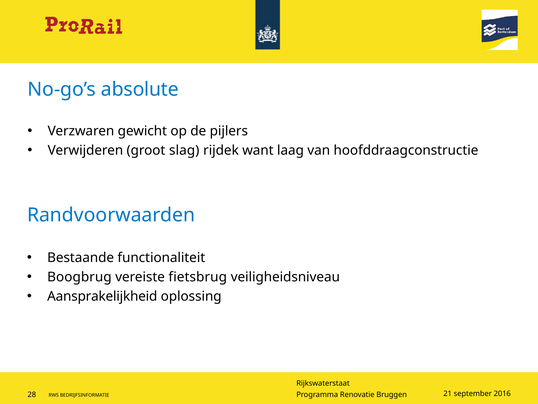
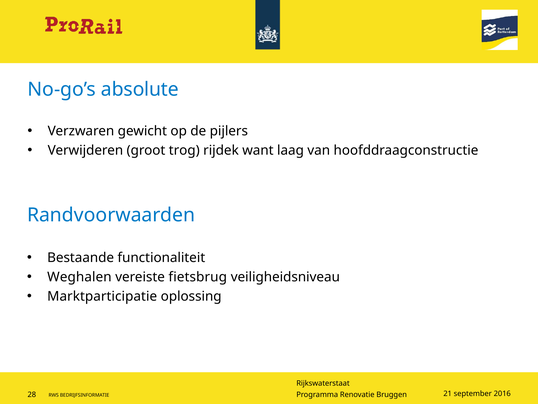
slag: slag -> trog
Boogbrug: Boogbrug -> Weghalen
Aansprakelijkheid: Aansprakelijkheid -> Marktparticipatie
